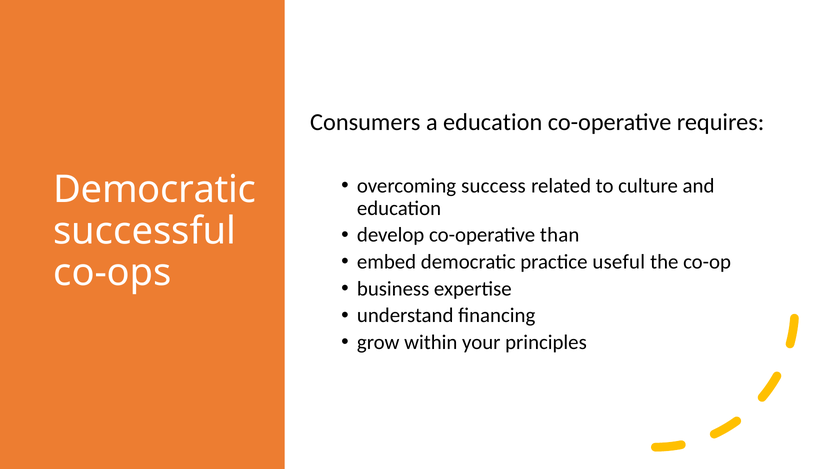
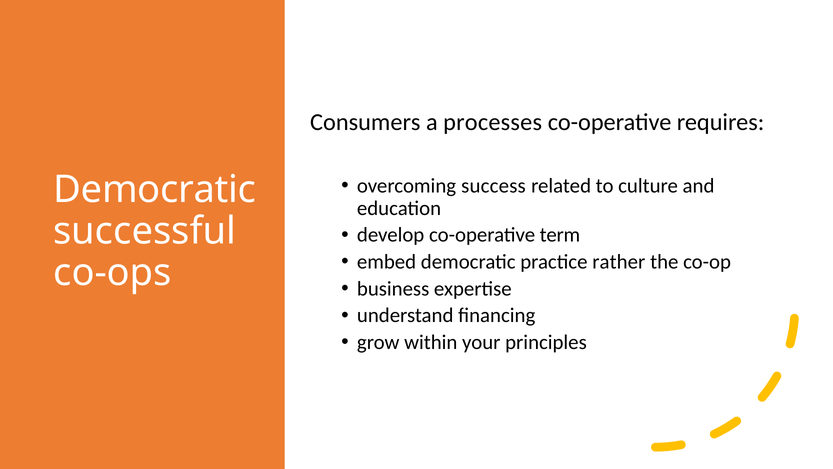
a education: education -> processes
than: than -> term
useful: useful -> rather
